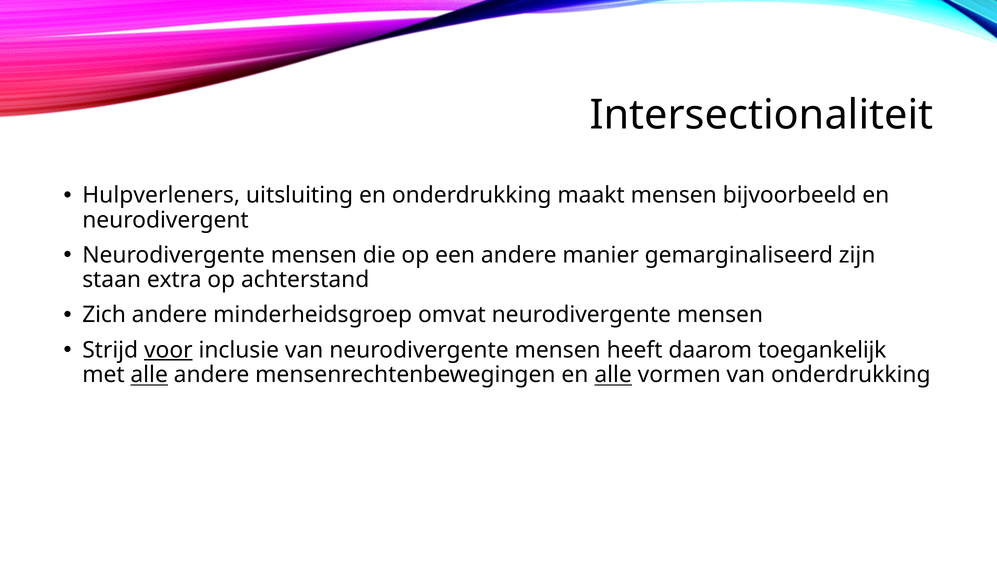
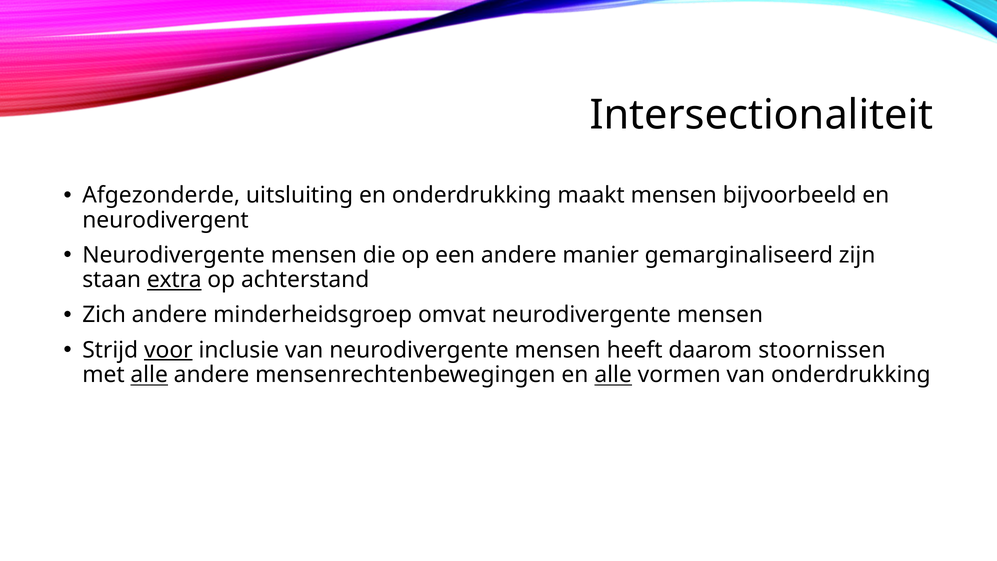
Hulpverleners: Hulpverleners -> Afgezonderde
extra underline: none -> present
toegankelijk: toegankelijk -> stoornissen
